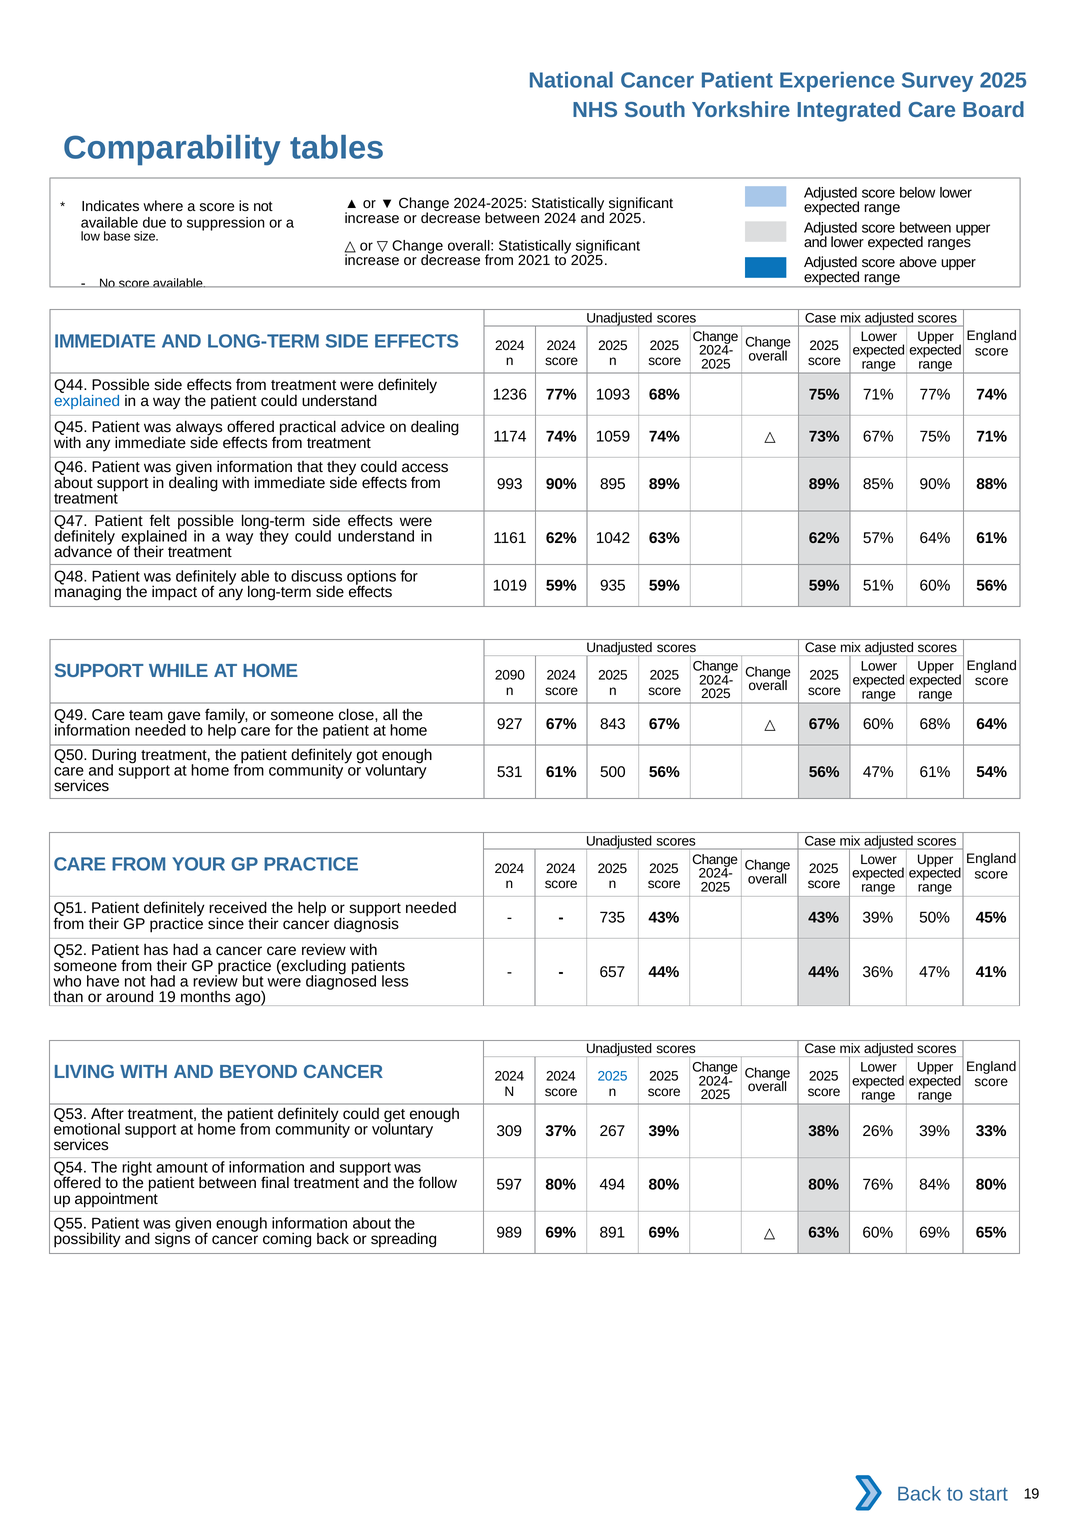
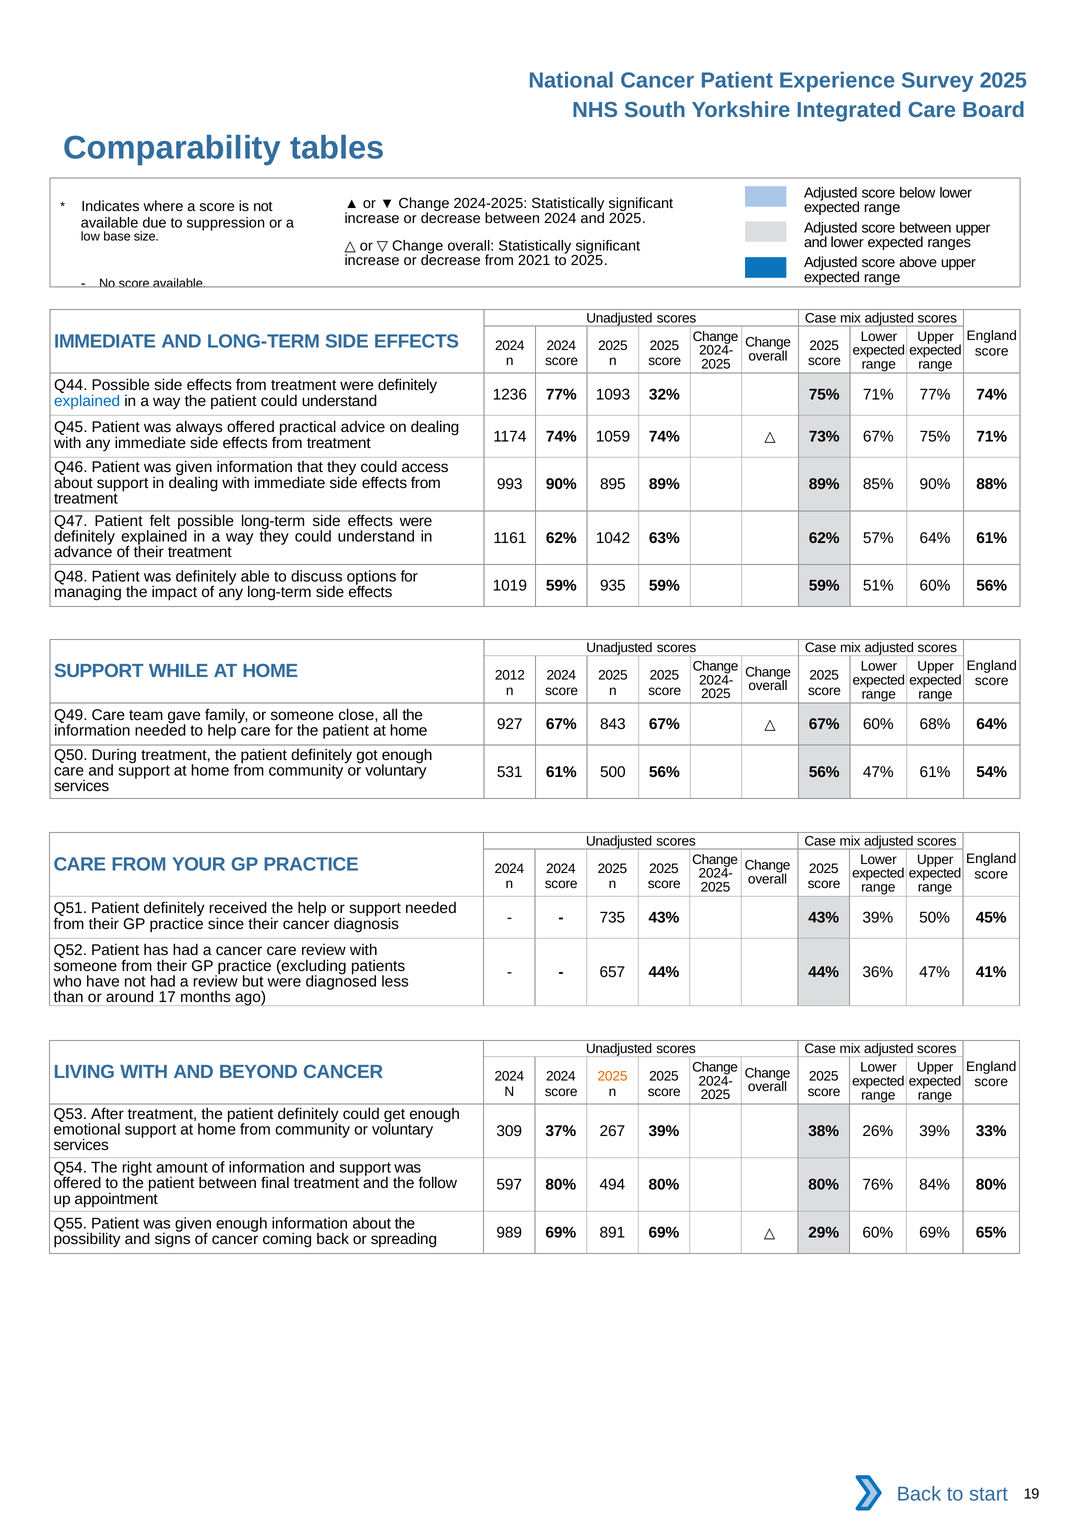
1093 68%: 68% -> 32%
2090: 2090 -> 2012
around 19: 19 -> 17
2025 at (613, 1076) colour: blue -> orange
63% at (824, 1232): 63% -> 29%
